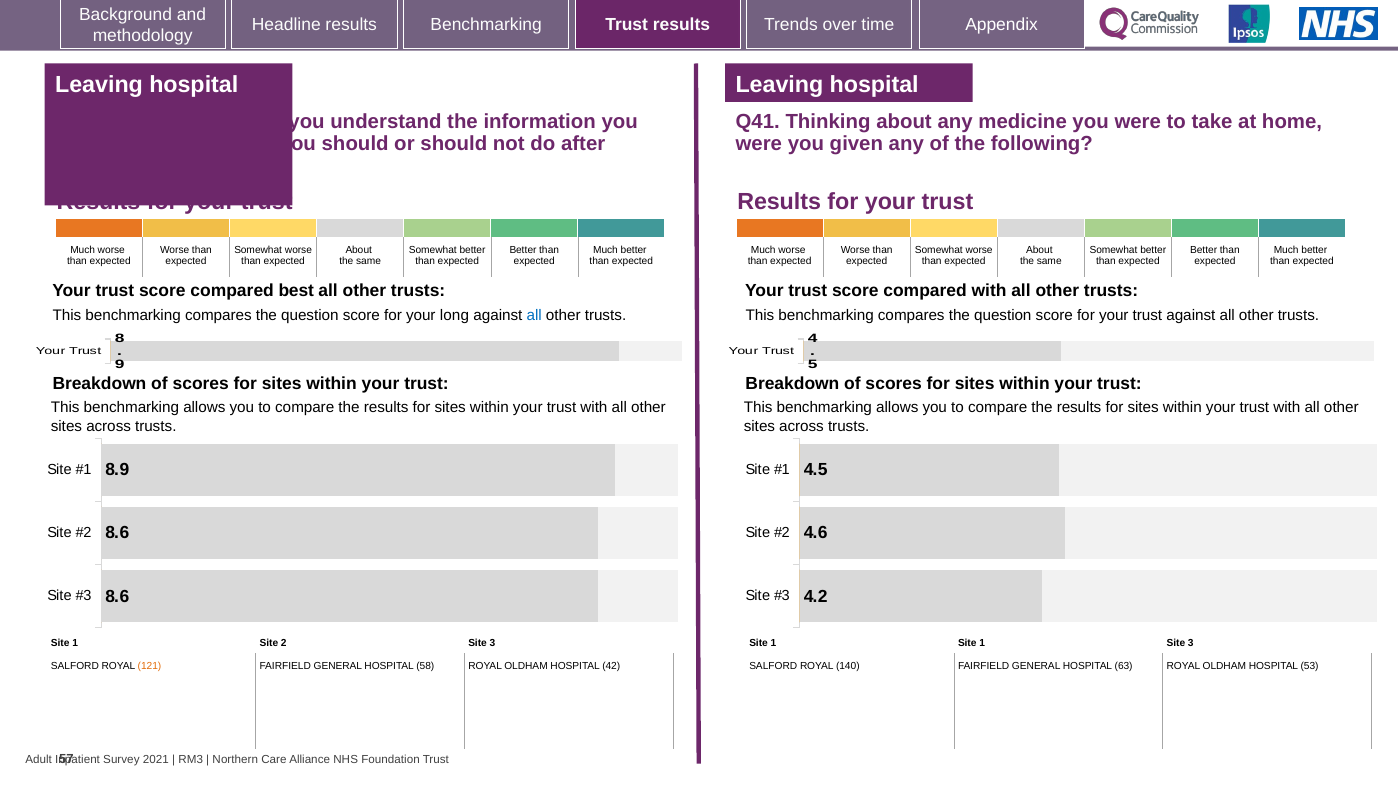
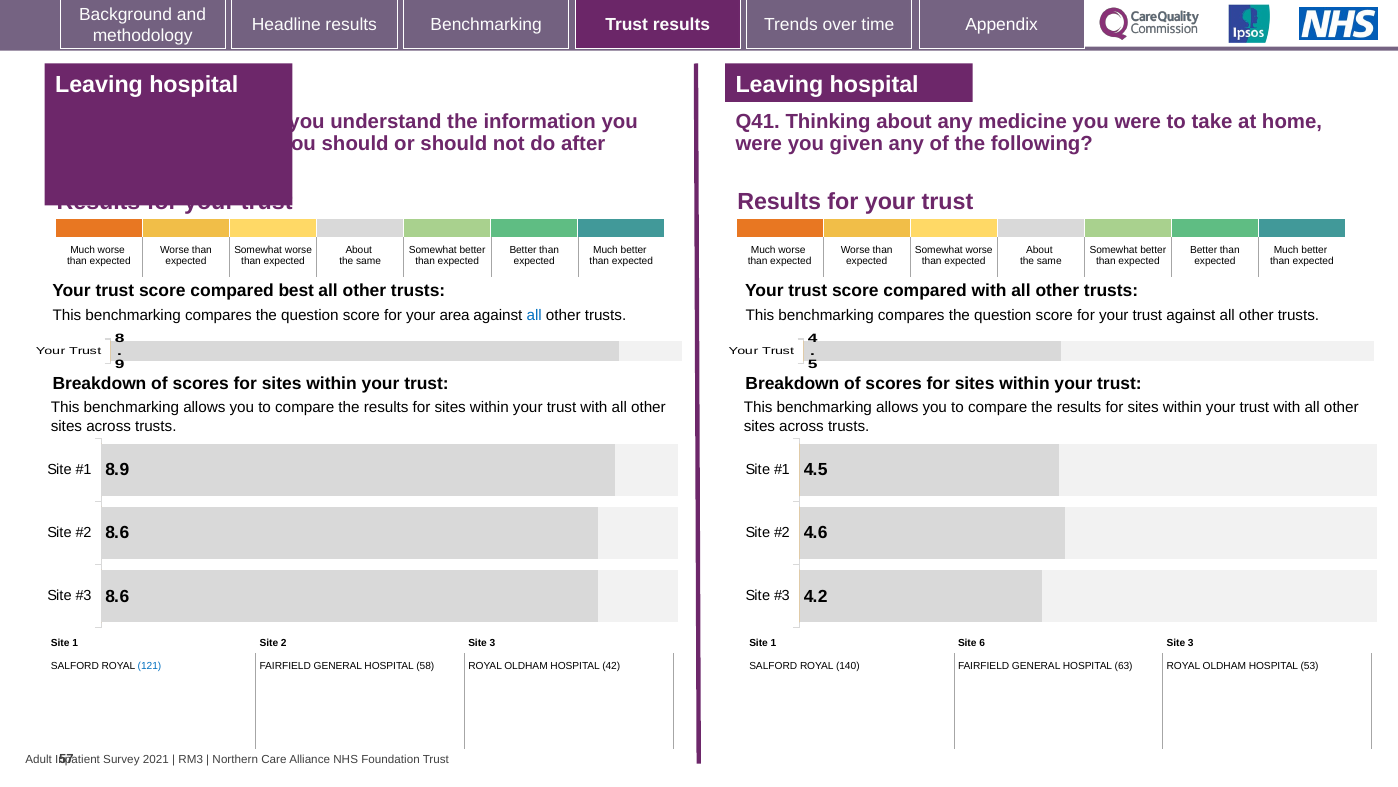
long: long -> area
1 Site 1: 1 -> 6
121 colour: orange -> blue
